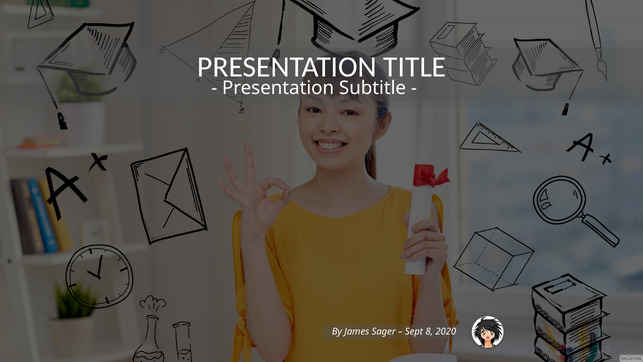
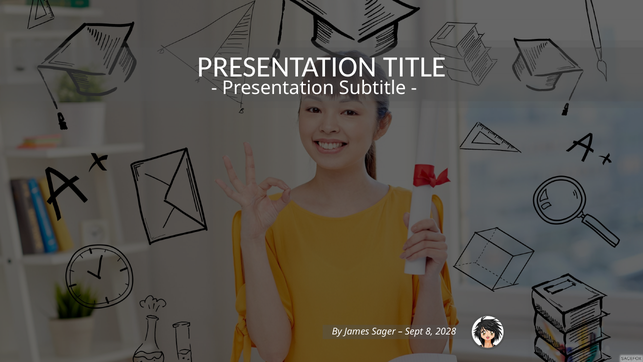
2020: 2020 -> 2028
